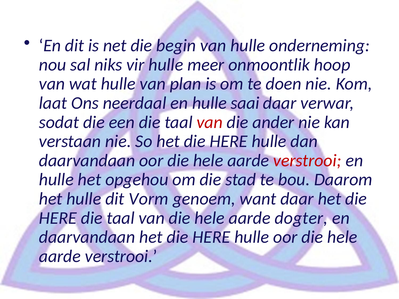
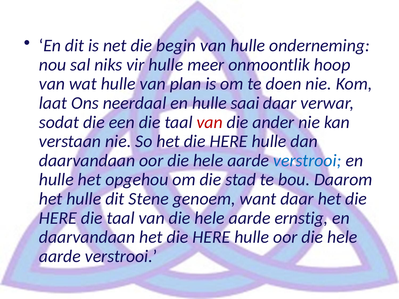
verstrooi at (307, 161) colour: red -> blue
Vorm: Vorm -> Stene
dogter: dogter -> ernstig
